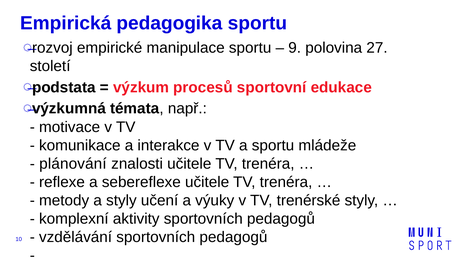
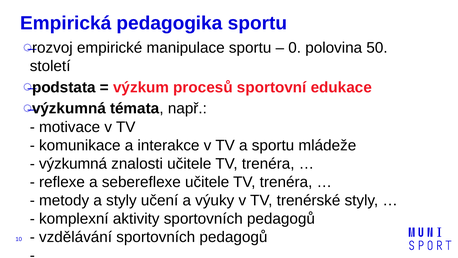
9: 9 -> 0
27: 27 -> 50
plánování at (73, 163): plánování -> výzkumná
